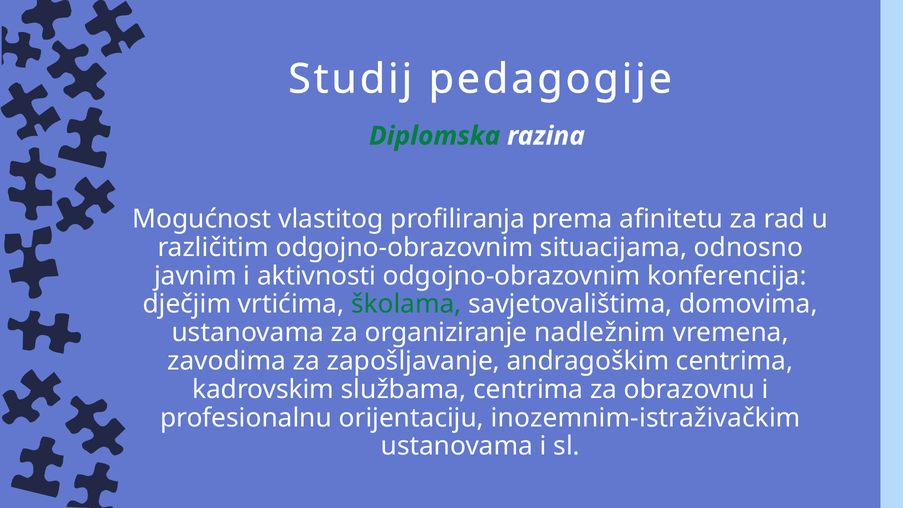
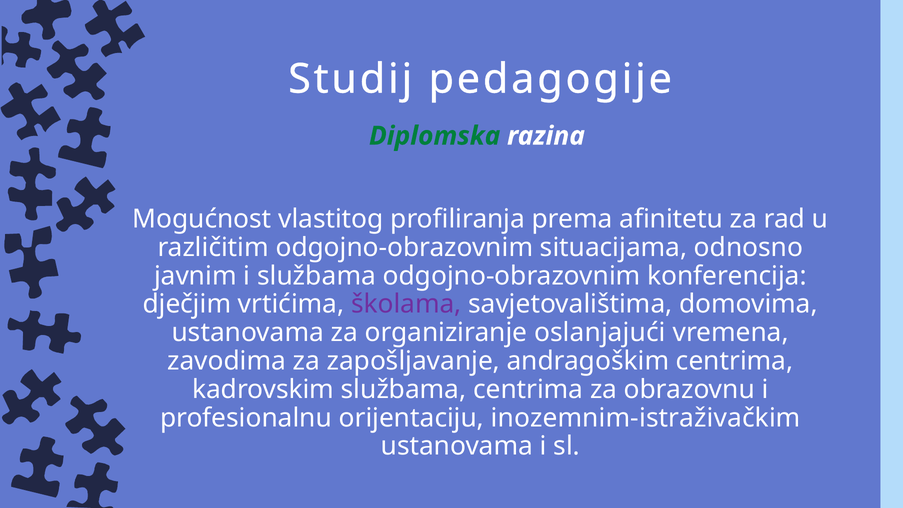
i aktivnosti: aktivnosti -> službama
školama colour: green -> purple
nadležnim: nadležnim -> oslanjajući
